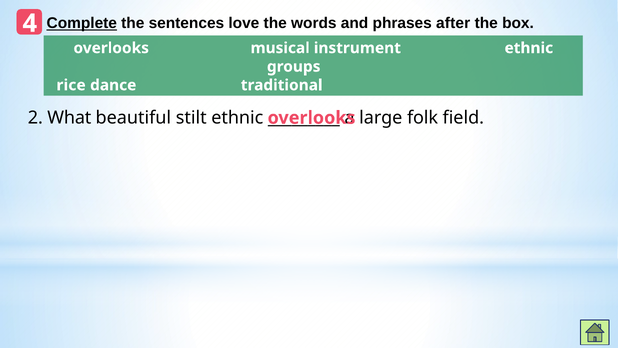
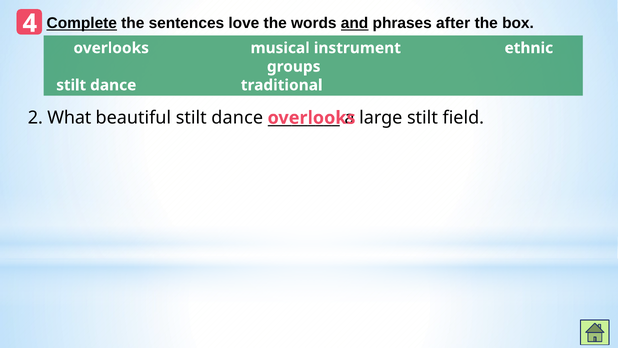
and underline: none -> present
rice at (71, 85): rice -> stilt
beautiful stilt ethnic: ethnic -> dance
large folk: folk -> stilt
